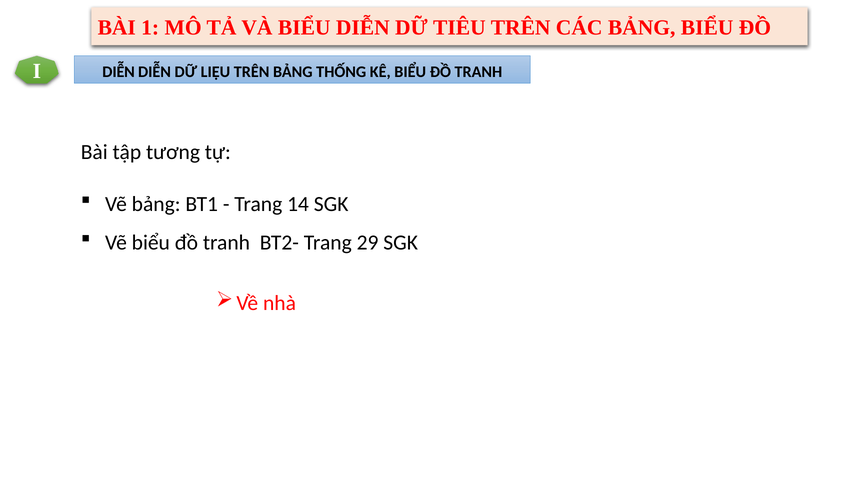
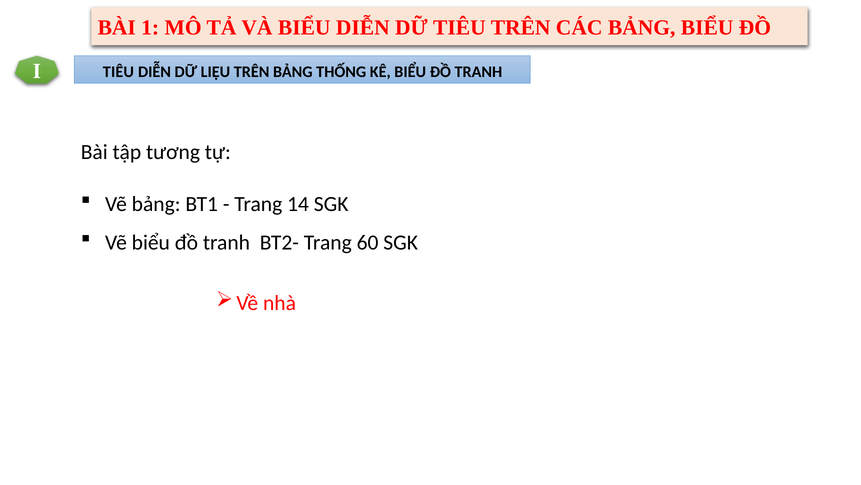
I DIỄN: DIỄN -> TIÊU
29: 29 -> 60
